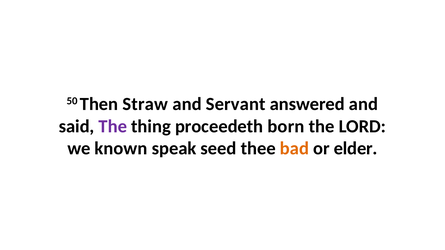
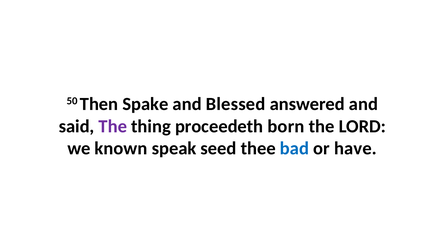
Straw: Straw -> Spake
Servant: Servant -> Blessed
bad colour: orange -> blue
elder: elder -> have
